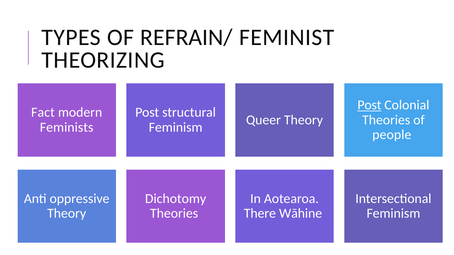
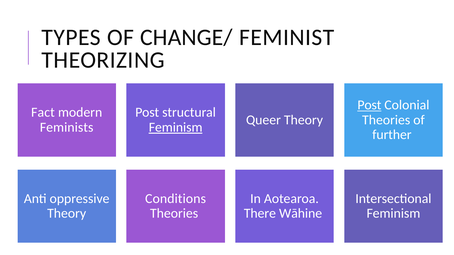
REFRAIN/: REFRAIN/ -> CHANGE/
Feminism at (176, 127) underline: none -> present
people: people -> further
Dichotomy: Dichotomy -> Conditions
